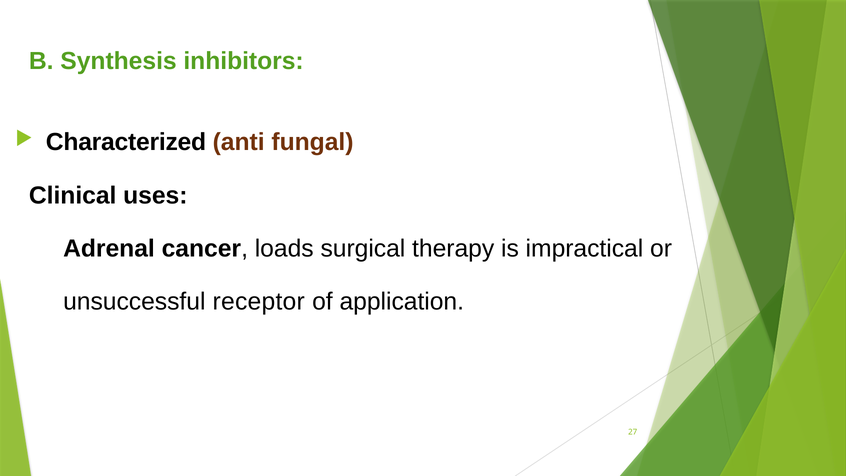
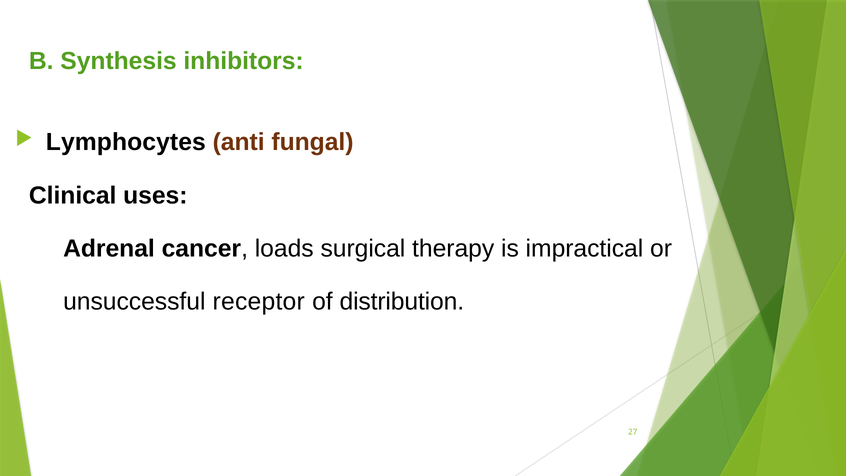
Characterized: Characterized -> Lymphocytes
application: application -> distribution
